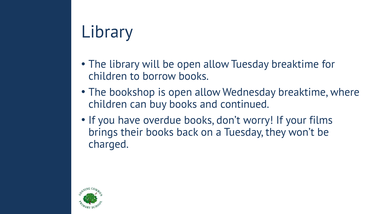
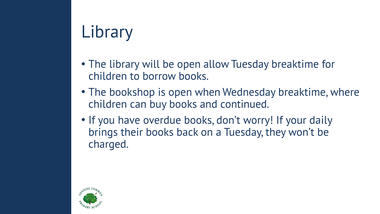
is open allow: allow -> when
films: films -> daily
